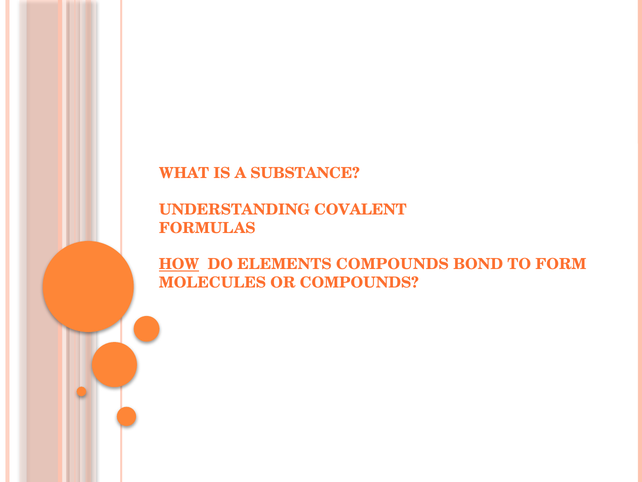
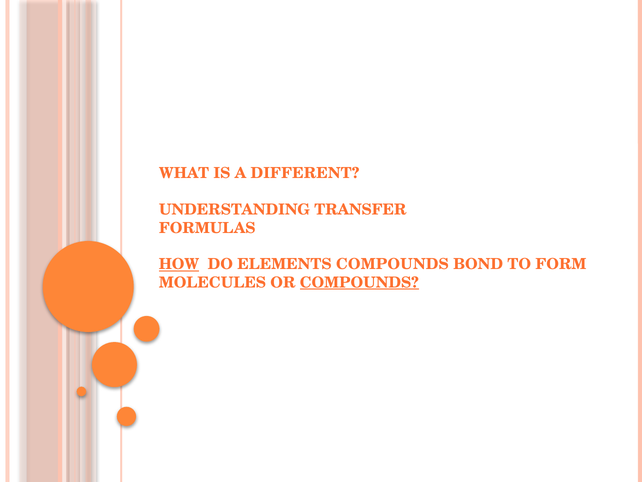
SUBSTANCE: SUBSTANCE -> DIFFERENT
COVALENT: COVALENT -> TRANSFER
COMPOUNDS at (359, 282) underline: none -> present
